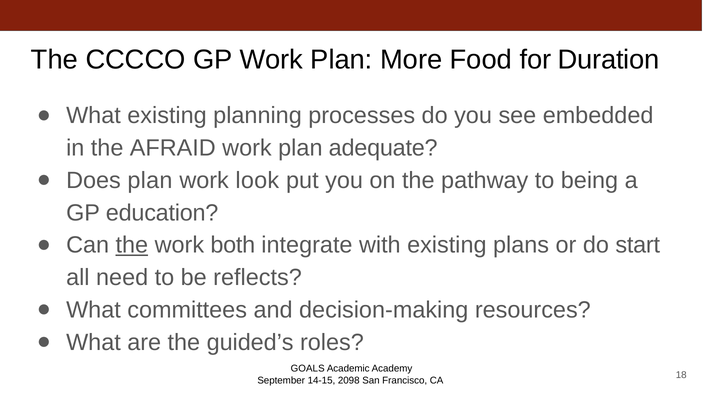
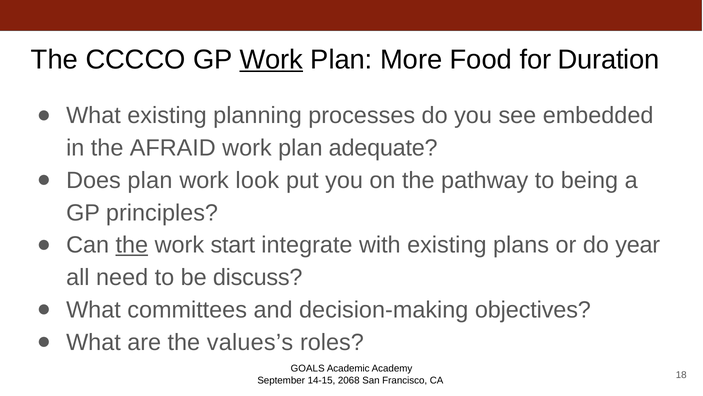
Work at (271, 60) underline: none -> present
education: education -> principles
both: both -> start
start: start -> year
reflects: reflects -> discuss
resources: resources -> objectives
guided’s: guided’s -> values’s
2098: 2098 -> 2068
